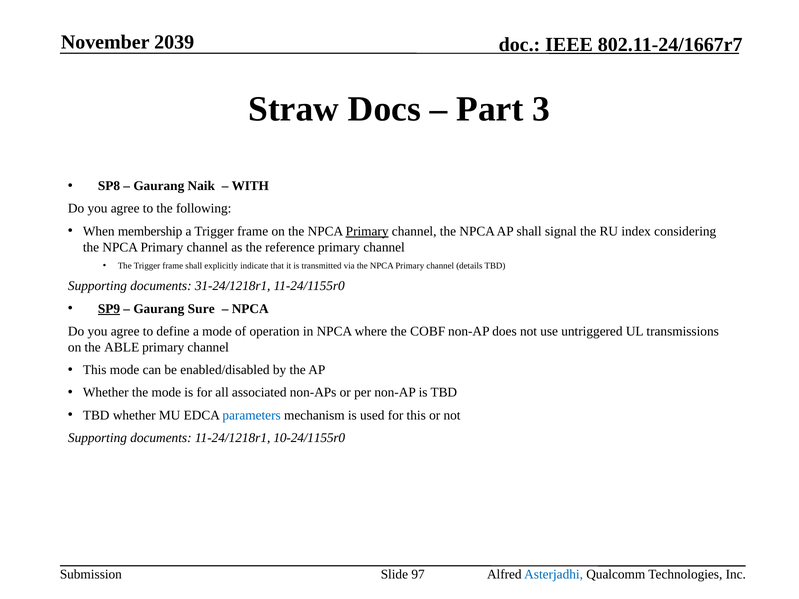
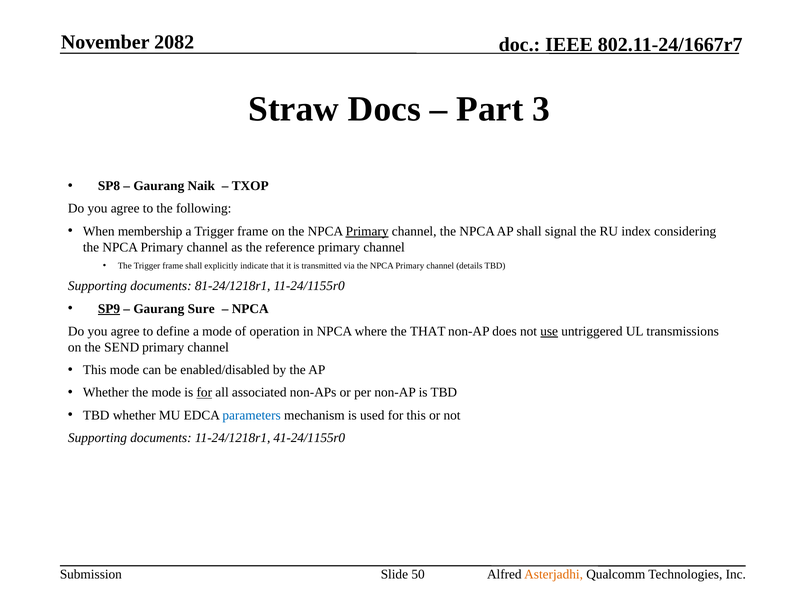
2039: 2039 -> 2082
WITH: WITH -> TXOP
31-24/1218r1: 31-24/1218r1 -> 81-24/1218r1
the COBF: COBF -> THAT
use underline: none -> present
ABLE: ABLE -> SEND
for at (204, 393) underline: none -> present
10-24/1155r0: 10-24/1155r0 -> 41-24/1155r0
97: 97 -> 50
Asterjadhi colour: blue -> orange
